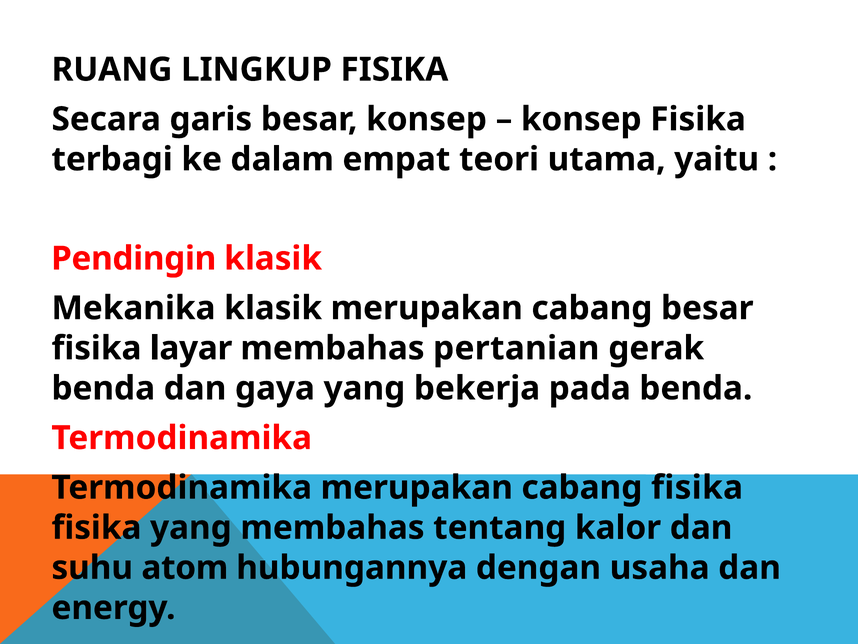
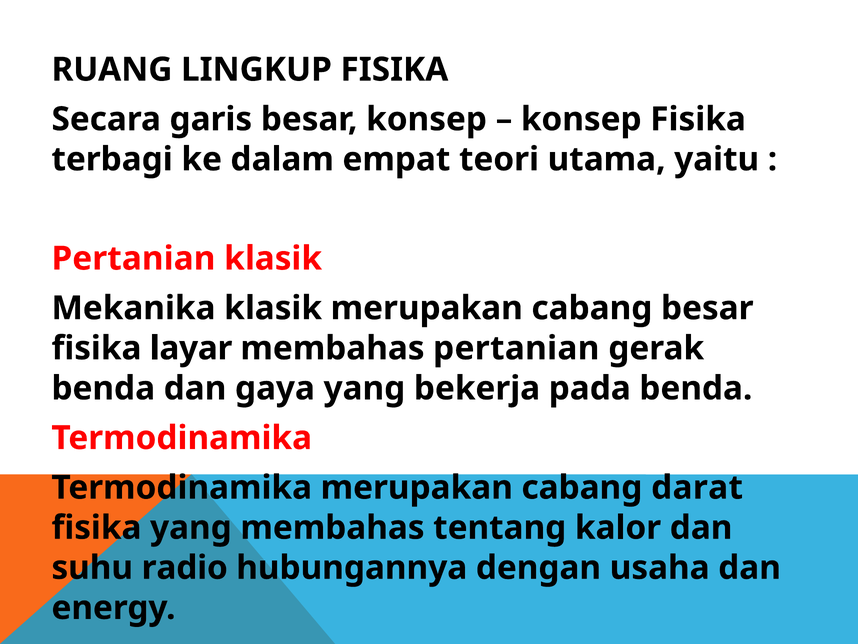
Pendingin at (134, 258): Pendingin -> Pertanian
cabang fisika: fisika -> darat
atom: atom -> radio
